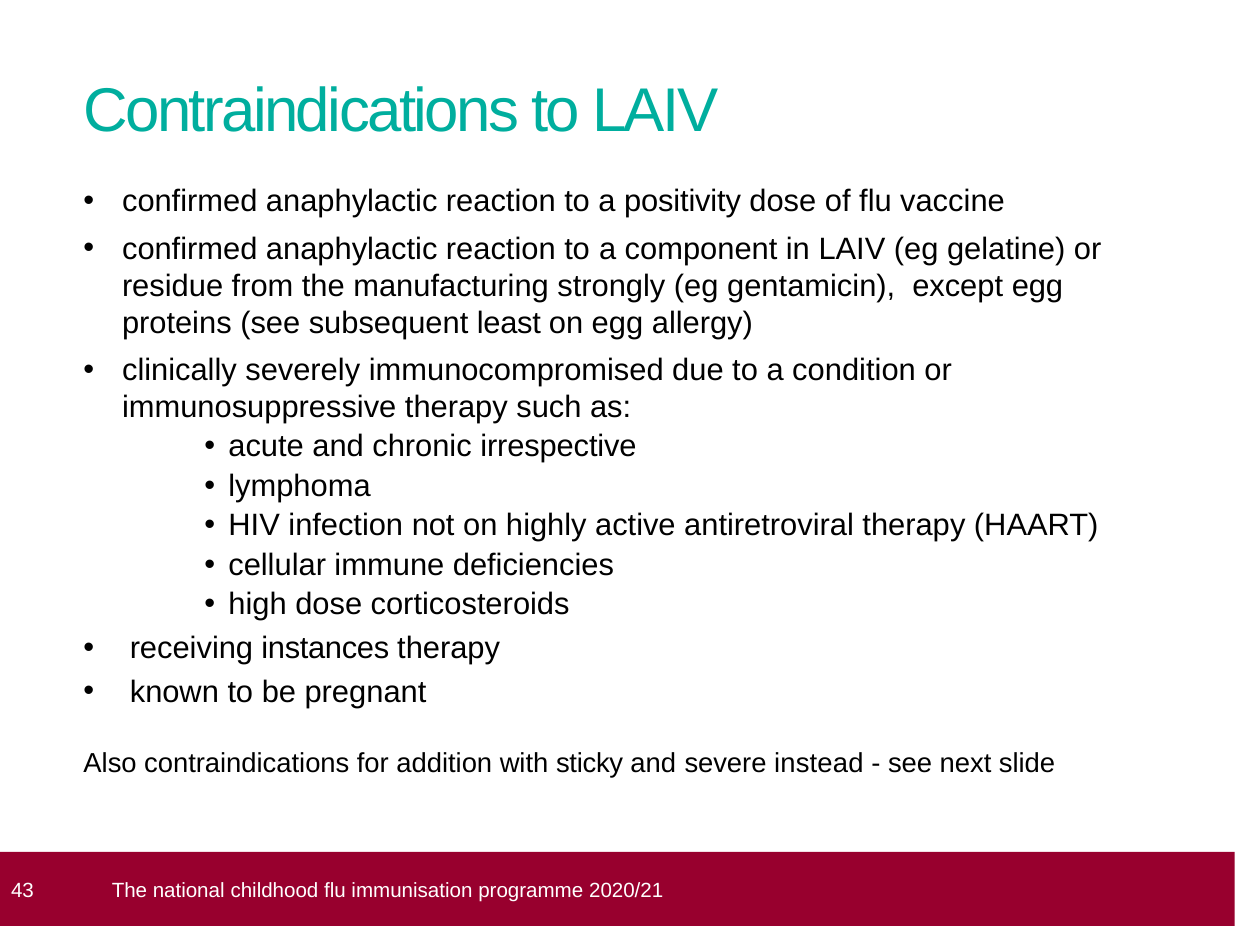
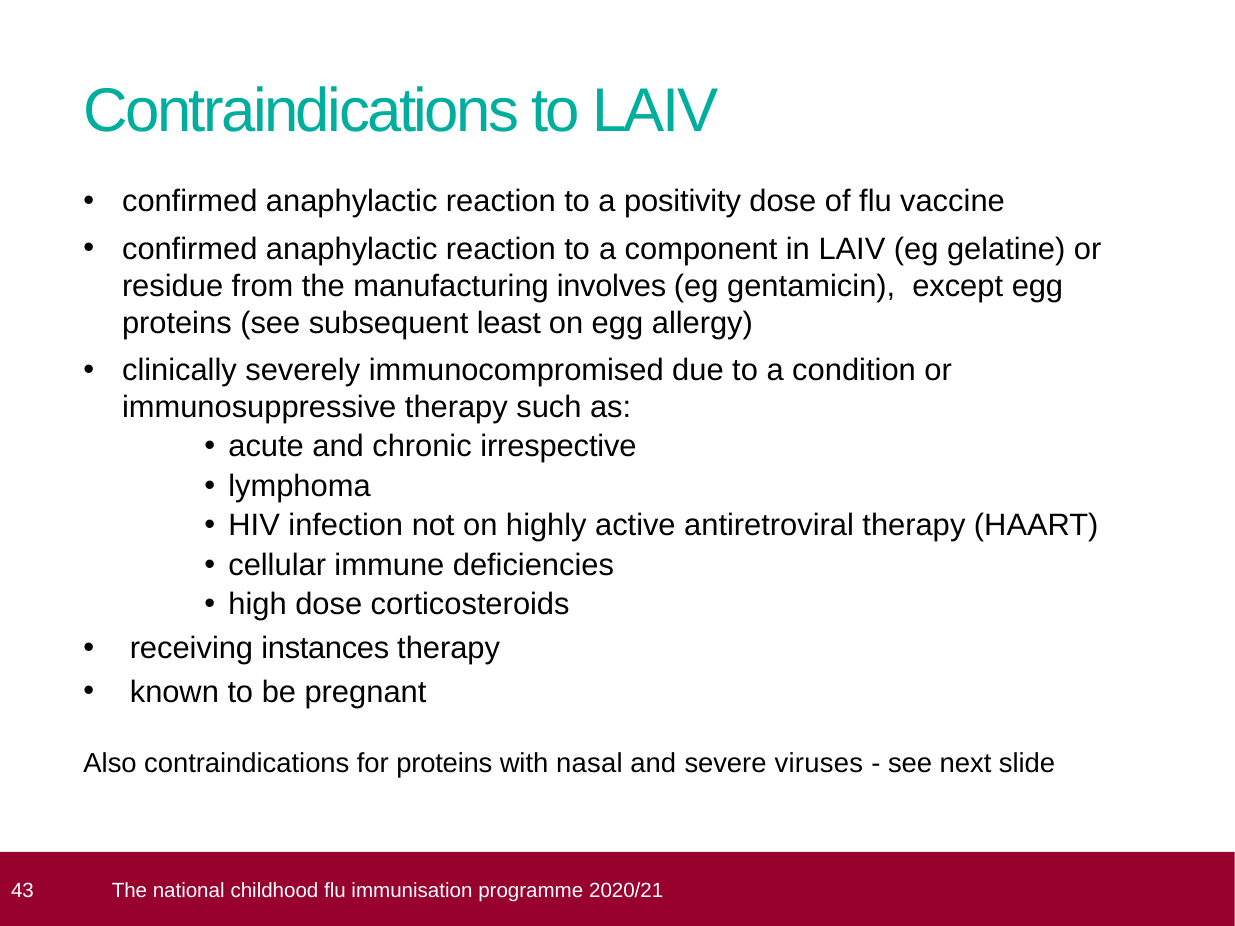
strongly: strongly -> involves
for addition: addition -> proteins
sticky: sticky -> nasal
instead: instead -> viruses
